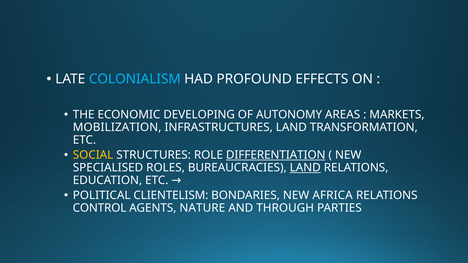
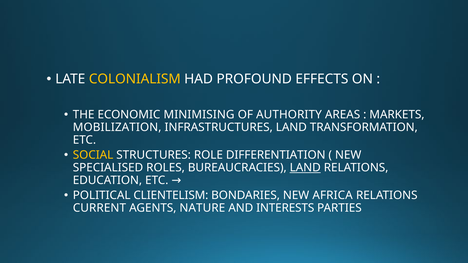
COLONIALISM colour: light blue -> yellow
DEVELOPING: DEVELOPING -> MINIMISING
AUTONOMY: AUTONOMY -> AUTHORITY
DIFFERENTIATION underline: present -> none
CONTROL: CONTROL -> CURRENT
THROUGH: THROUGH -> INTERESTS
